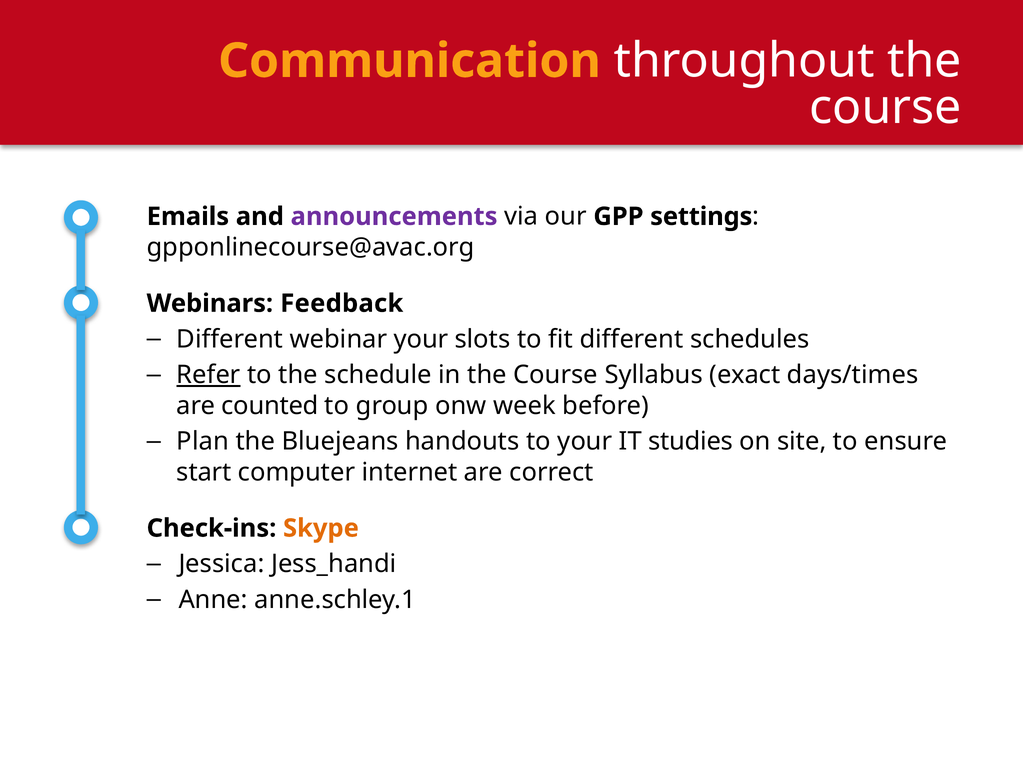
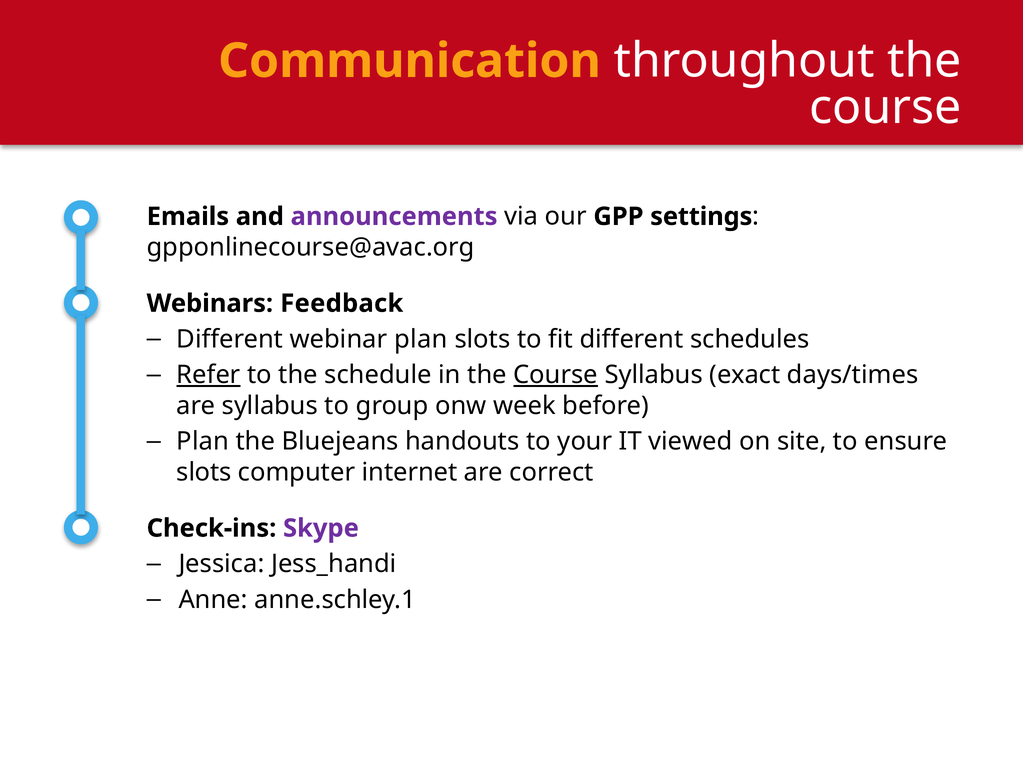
webinar your: your -> plan
Course at (556, 375) underline: none -> present
are counted: counted -> syllabus
studies: studies -> viewed
start at (204, 472): start -> slots
Skype colour: orange -> purple
